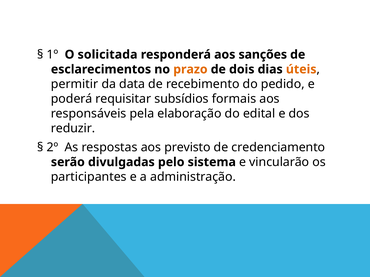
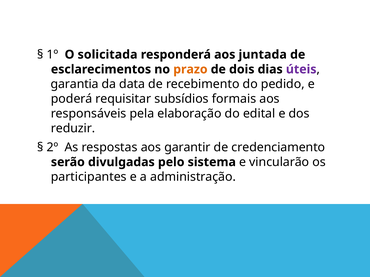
sanções: sanções -> juntada
úteis colour: orange -> purple
permitir: permitir -> garantia
previsto: previsto -> garantir
